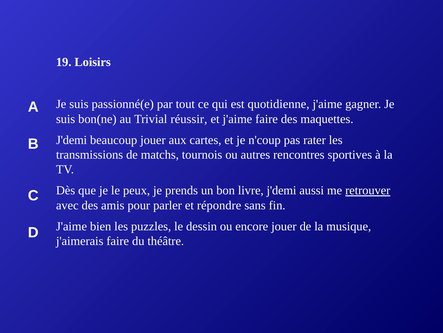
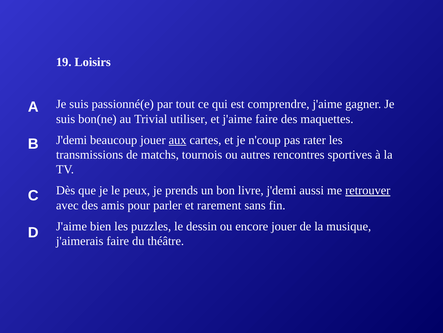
quotidienne: quotidienne -> comprendre
réussir: réussir -> utiliser
aux underline: none -> present
répondre: répondre -> rarement
